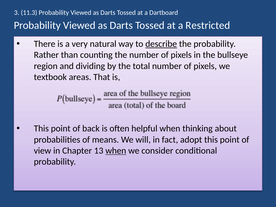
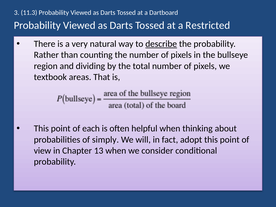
back: back -> each
means: means -> simply
when at (116, 151) underline: present -> none
